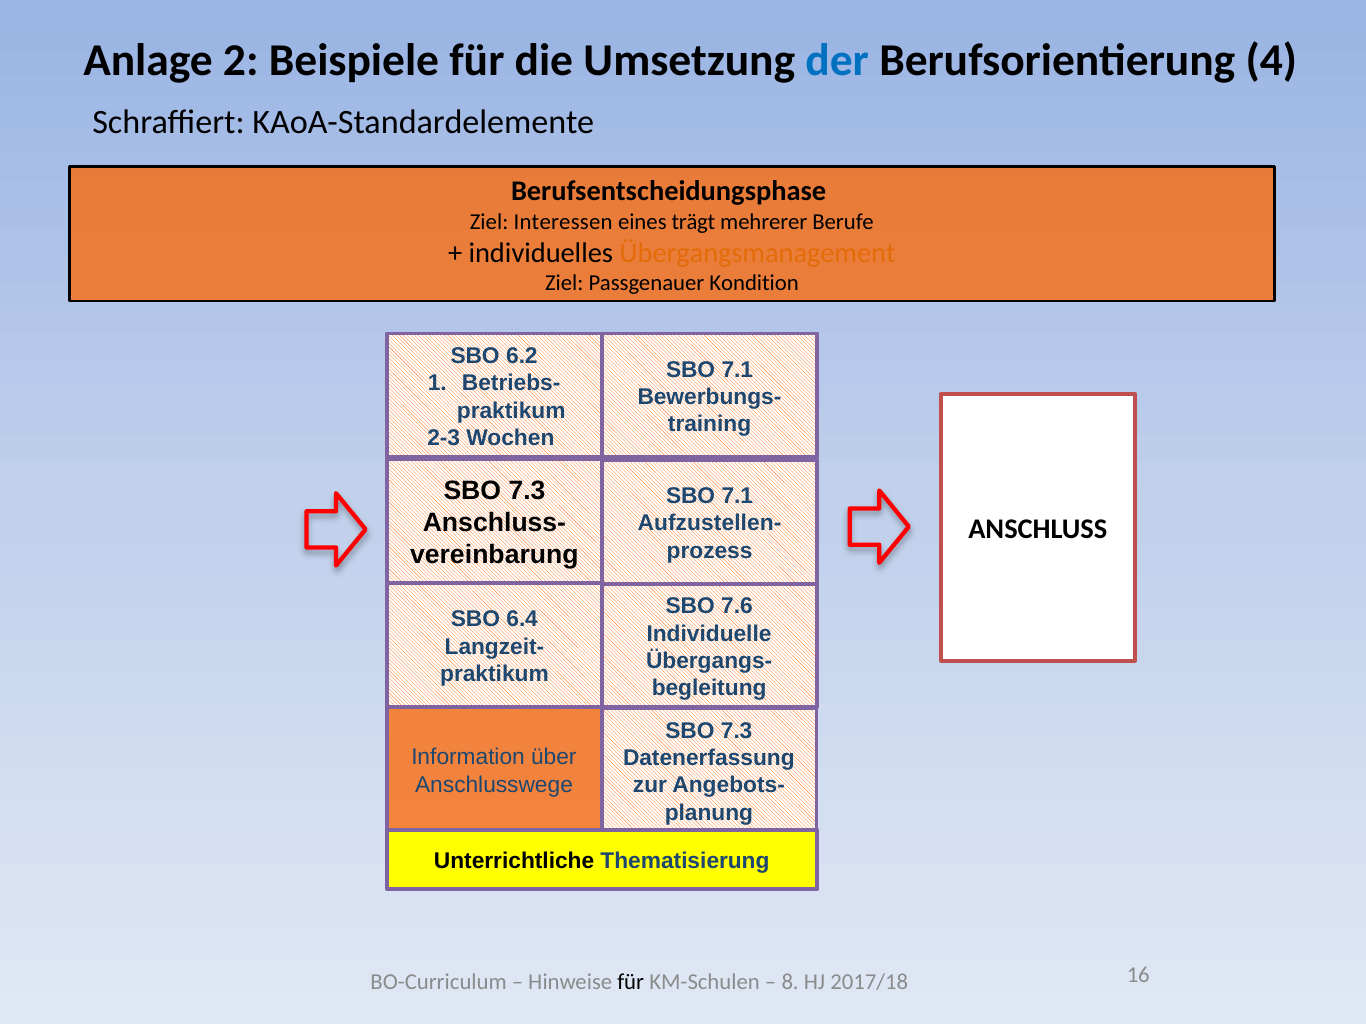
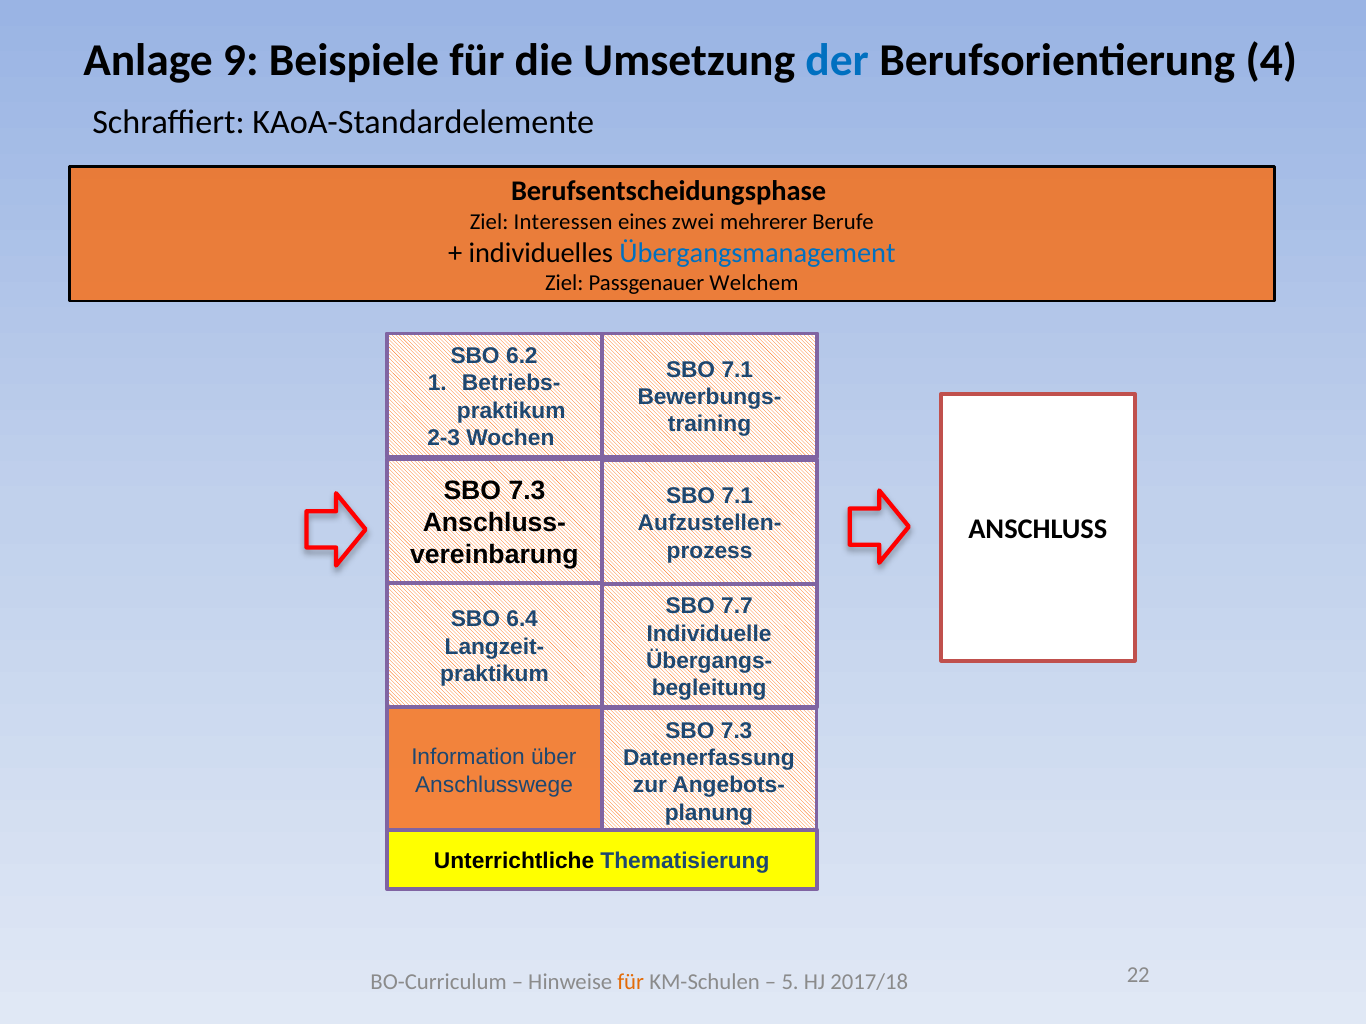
2: 2 -> 9
trägt: trägt -> zwei
Übergangsmanagement colour: orange -> blue
Kondition: Kondition -> Welchem
7.6: 7.6 -> 7.7
für at (631, 982) colour: black -> orange
8: 8 -> 5
16: 16 -> 22
